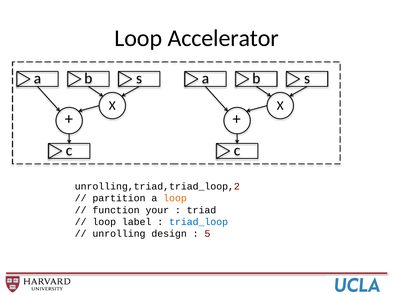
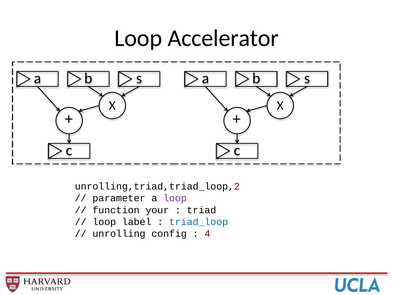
partition: partition -> parameter
loop at (175, 198) colour: orange -> purple
design: design -> config
5: 5 -> 4
